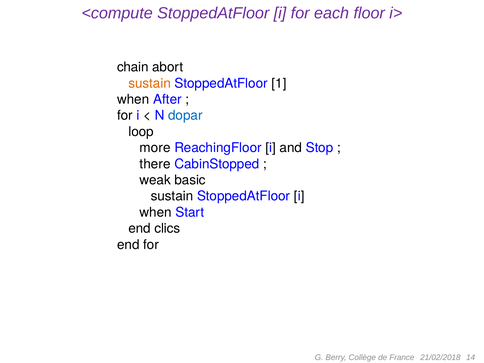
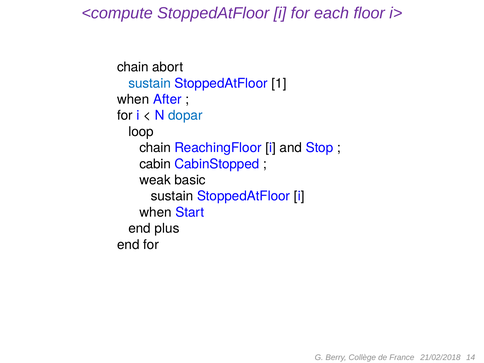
sustain at (150, 83) colour: orange -> blue
more at (155, 148): more -> chain
there: there -> cabin
clics: clics -> plus
